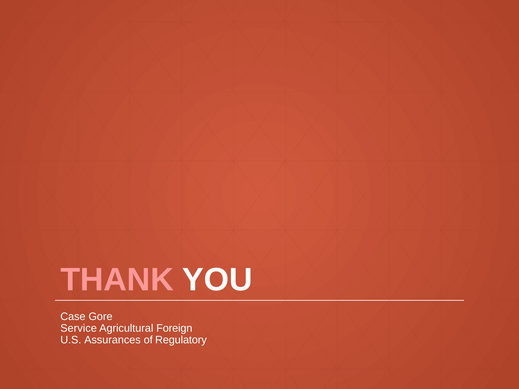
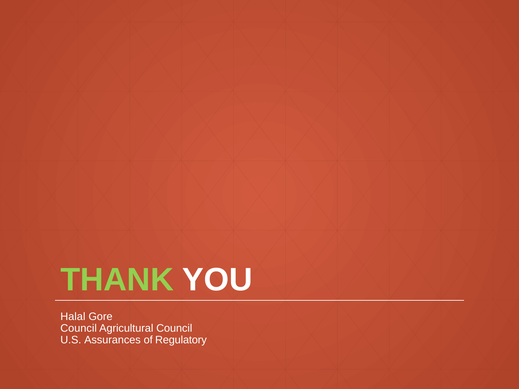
THANK colour: pink -> light green
Case: Case -> Halal
Service at (79, 328): Service -> Council
Agricultural Foreign: Foreign -> Council
